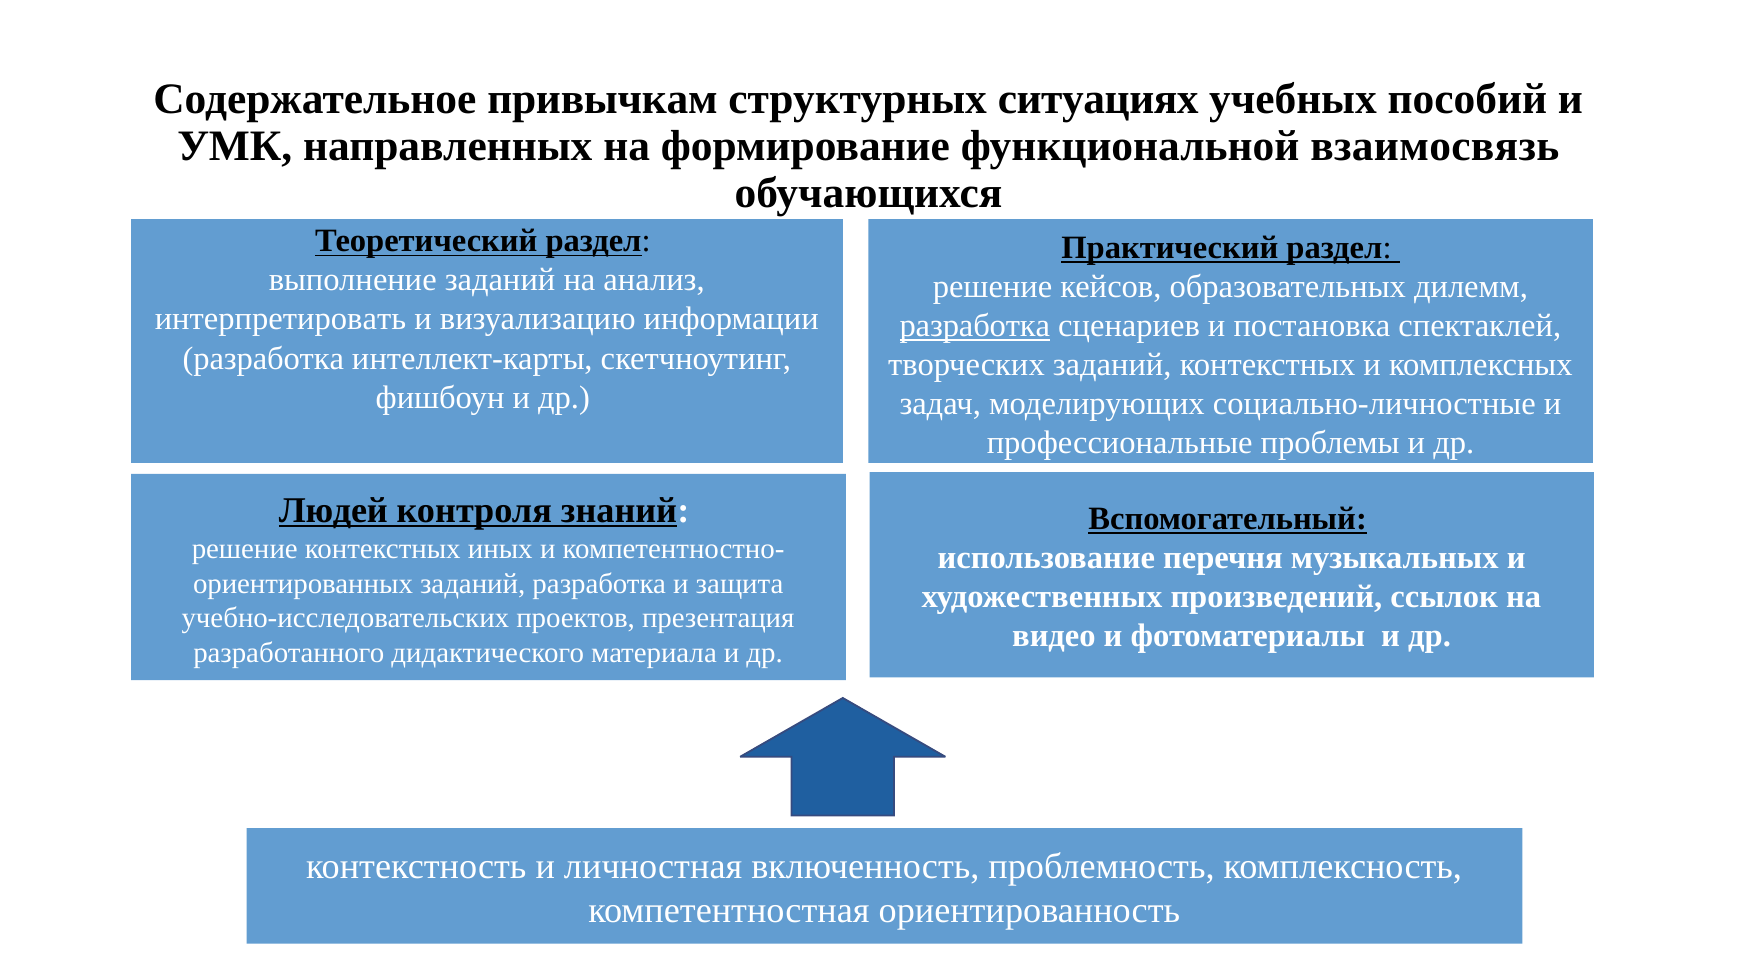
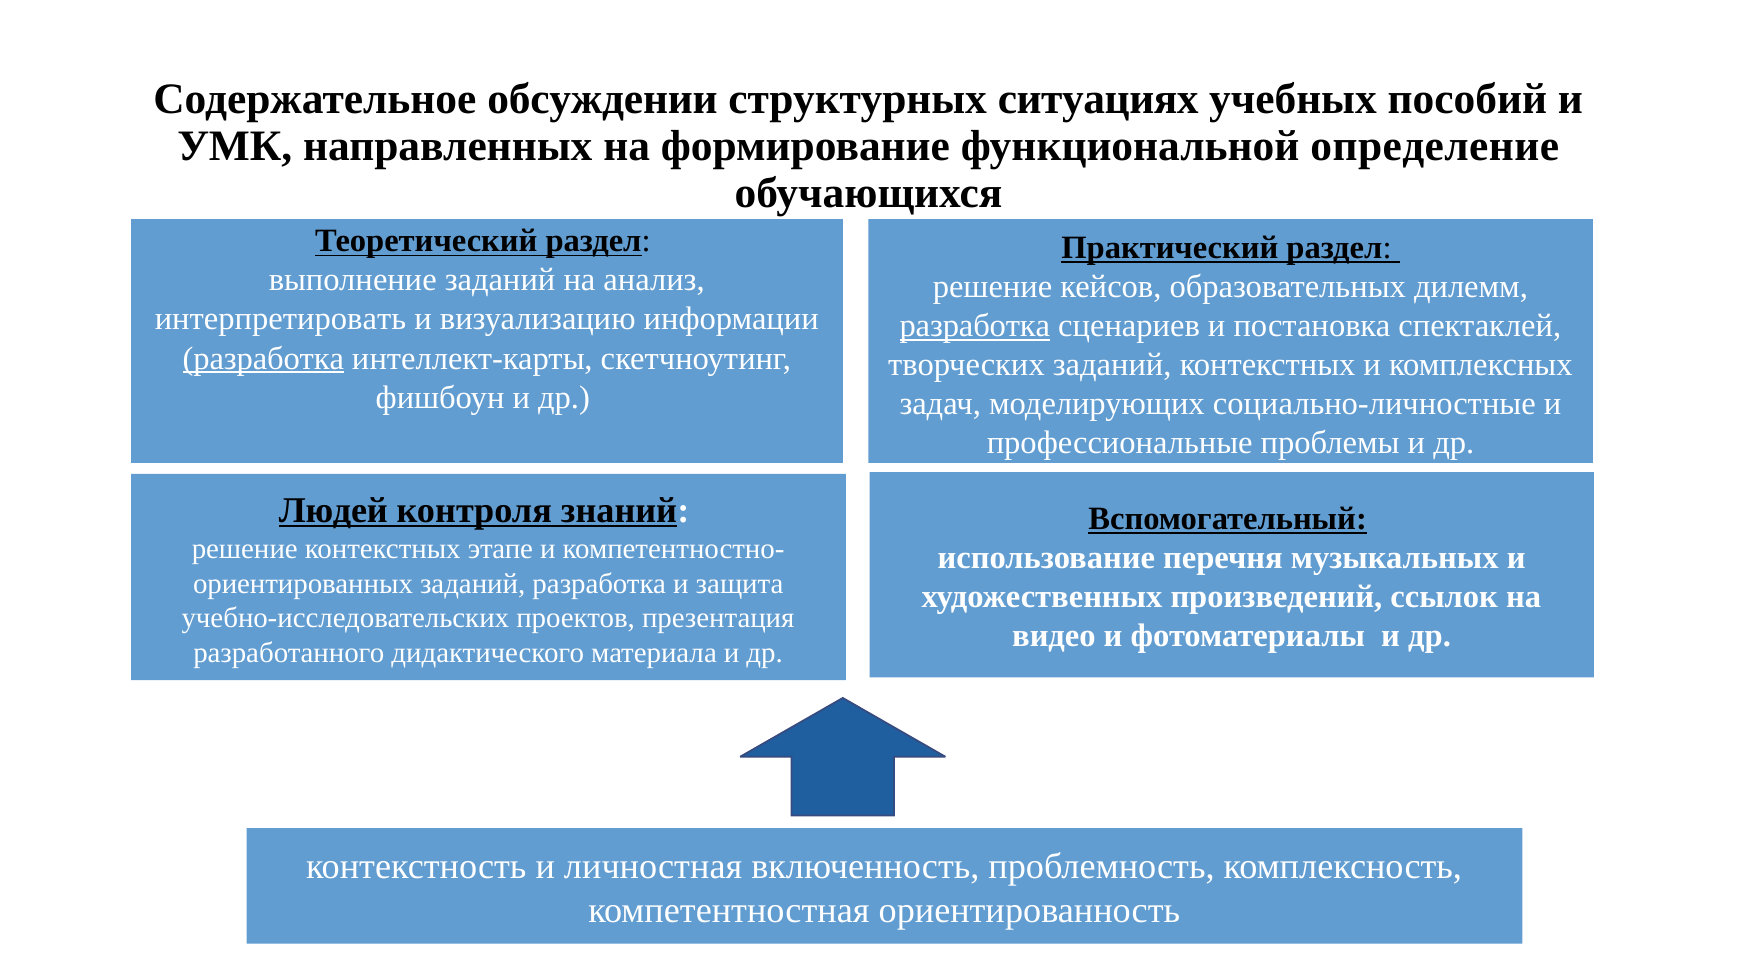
привычкам: привычкам -> обсуждении
взаимосвязь: взаимосвязь -> определение
разработка at (263, 358) underline: none -> present
иных: иных -> этапе
